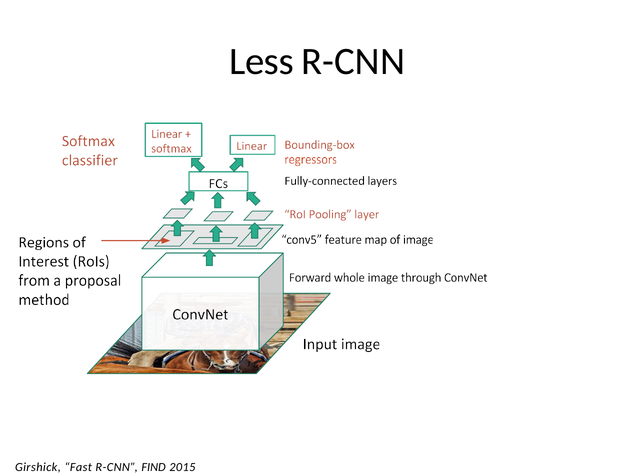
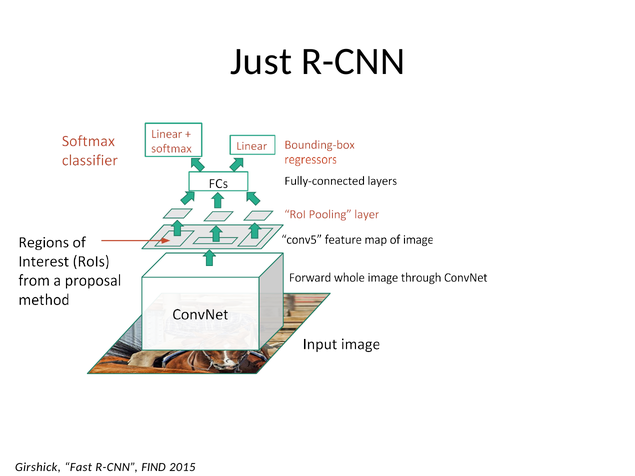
Less: Less -> Just
